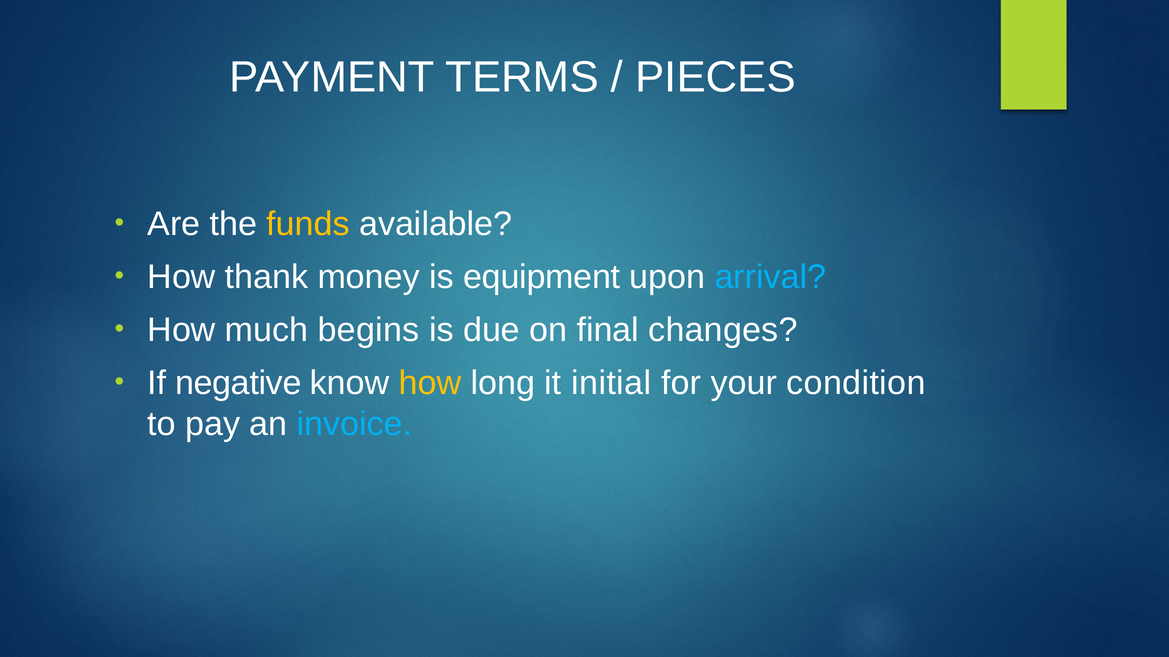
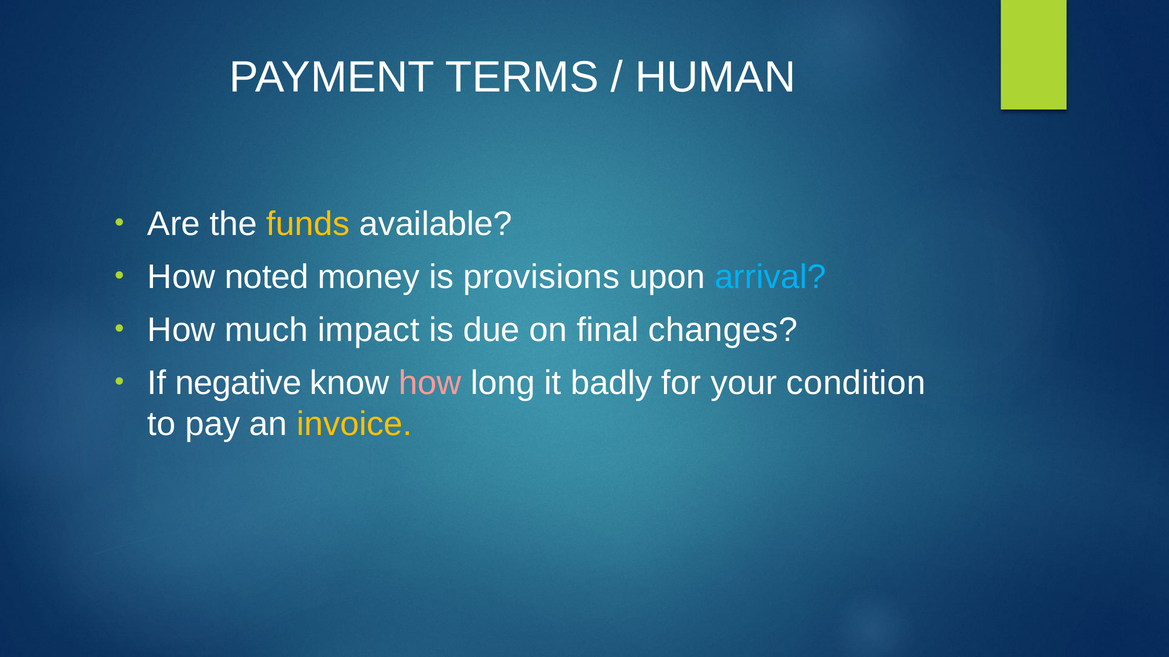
PIECES: PIECES -> HUMAN
thank: thank -> noted
equipment: equipment -> provisions
begins: begins -> impact
how at (430, 383) colour: yellow -> pink
initial: initial -> badly
invoice colour: light blue -> yellow
